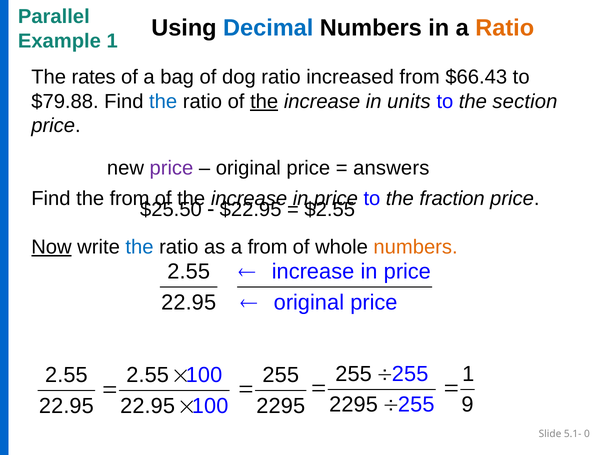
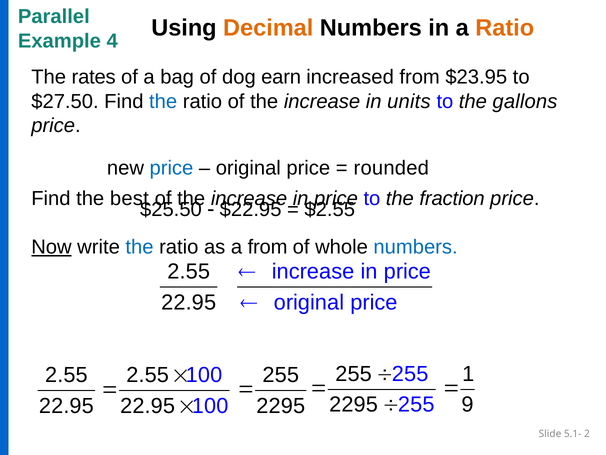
Decimal colour: blue -> orange
Example 1: 1 -> 4
dog ratio: ratio -> earn
$66.43: $66.43 -> $23.95
$79.88: $79.88 -> $27.50
the at (264, 101) underline: present -> none
section: section -> gallons
price at (171, 168) colour: purple -> blue
answers: answers -> rounded
the from: from -> best
numbers at (416, 247) colour: orange -> blue
5.1- 0: 0 -> 2
